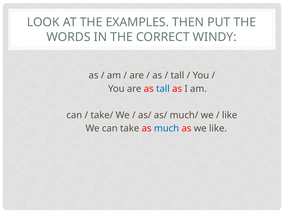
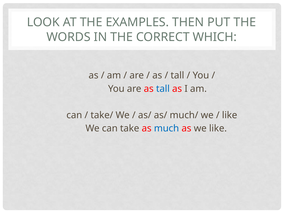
WINDY: WINDY -> WHICH
